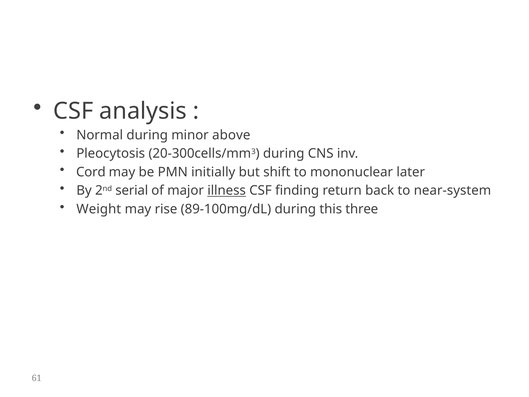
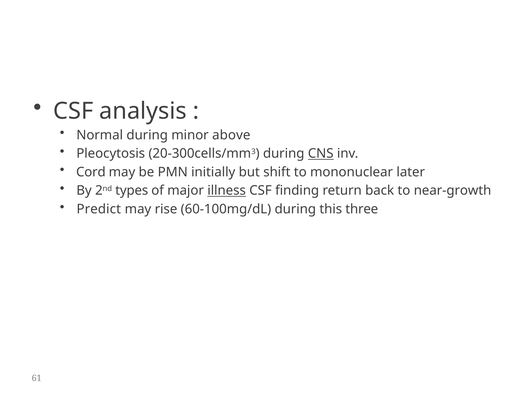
CNS underline: none -> present
serial: serial -> types
near-system: near-system -> near-growth
Weight: Weight -> Predict
89-100mg/dL: 89-100mg/dL -> 60-100mg/dL
